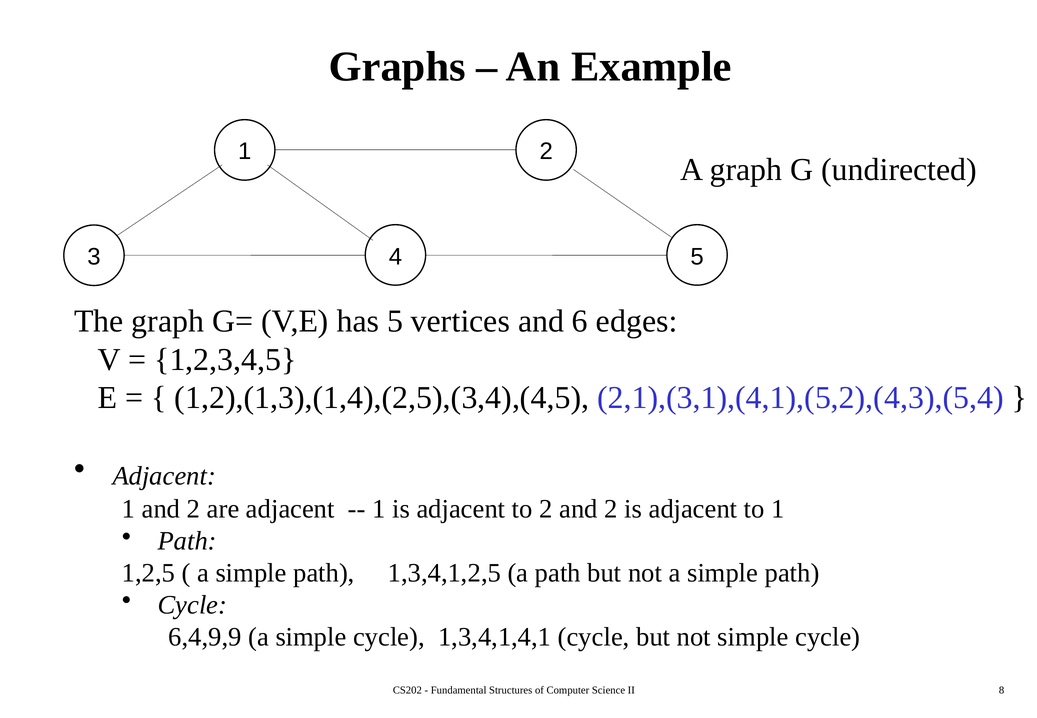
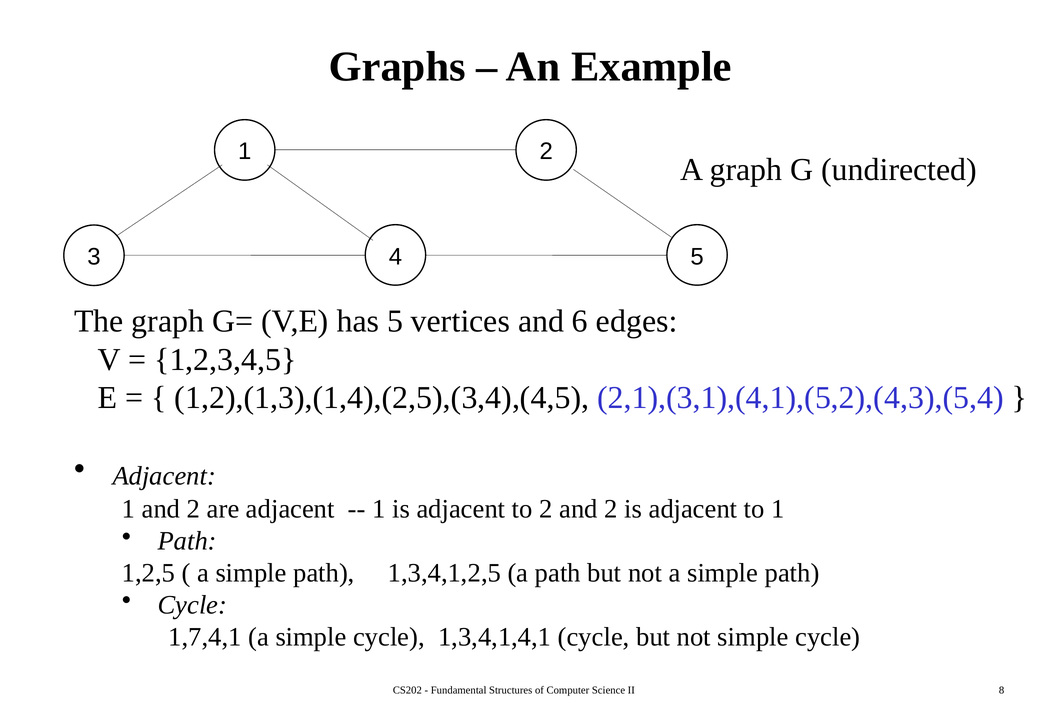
6,4,9,9: 6,4,9,9 -> 1,7,4,1
